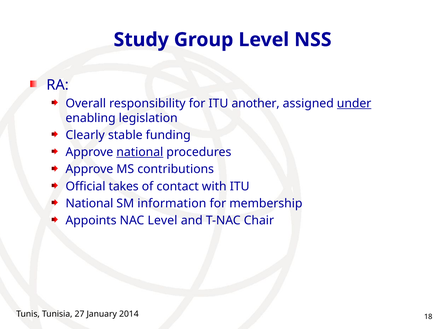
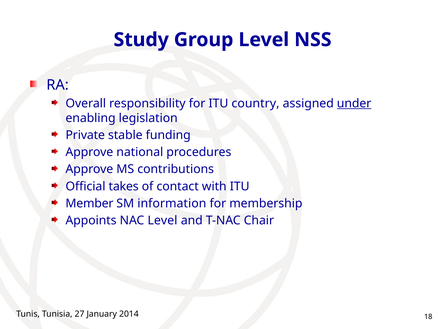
another: another -> country
Clearly: Clearly -> Private
national at (140, 152) underline: present -> none
National at (89, 203): National -> Member
